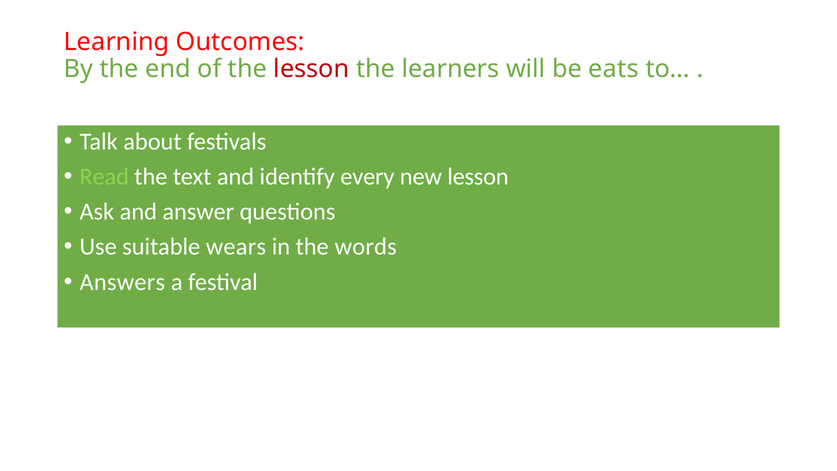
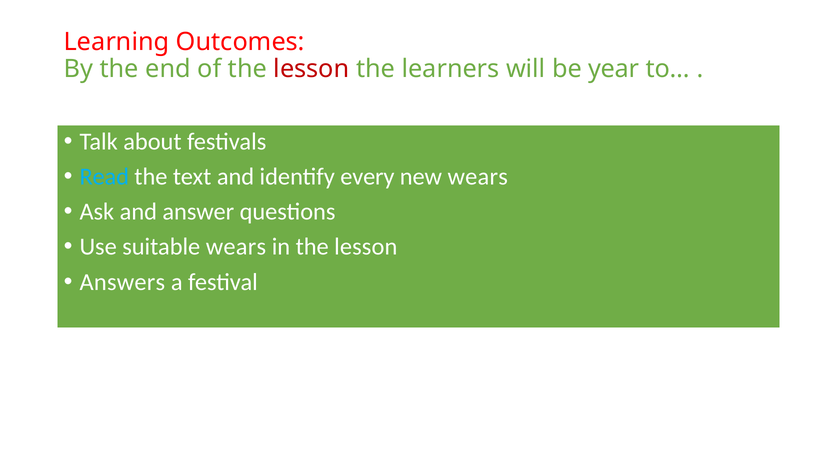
eats: eats -> year
Read colour: light green -> light blue
new lesson: lesson -> wears
in the words: words -> lesson
